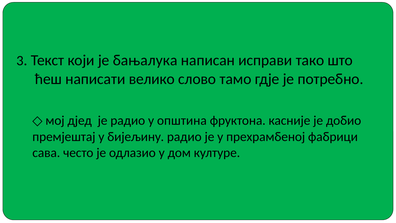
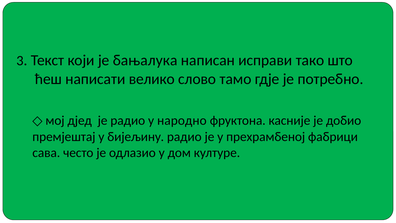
општина: општина -> народно
